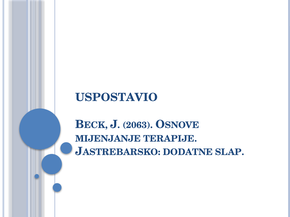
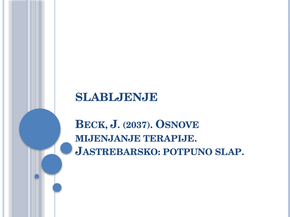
USPOSTAVIO: USPOSTAVIO -> SLABLJENJE
2063: 2063 -> 2037
DODATNE: DODATNE -> POTPUNO
